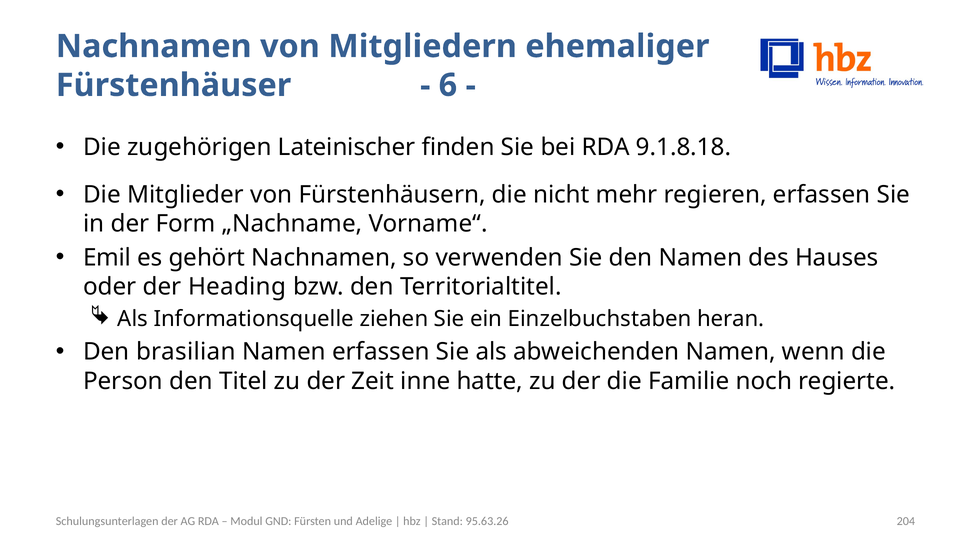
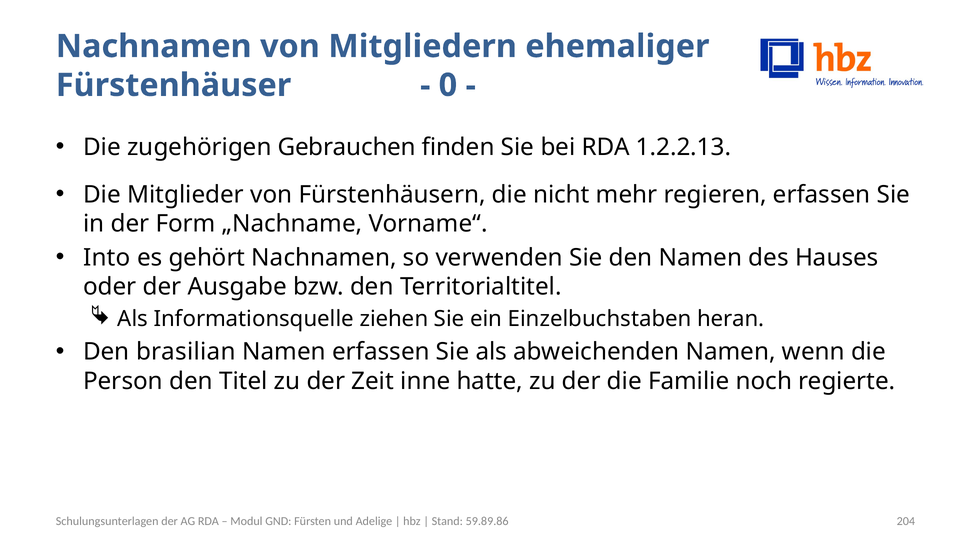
6: 6 -> 0
Lateinischer: Lateinischer -> Gebrauchen
9.1.8.18: 9.1.8.18 -> 1.2.2.13
Emil: Emil -> Into
Heading: Heading -> Ausgabe
95.63.26: 95.63.26 -> 59.89.86
